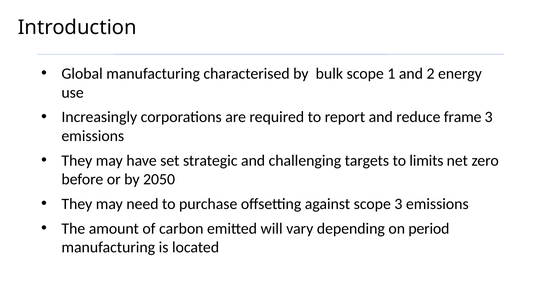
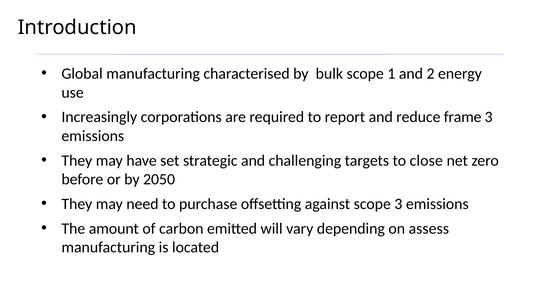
limits: limits -> close
period: period -> assess
